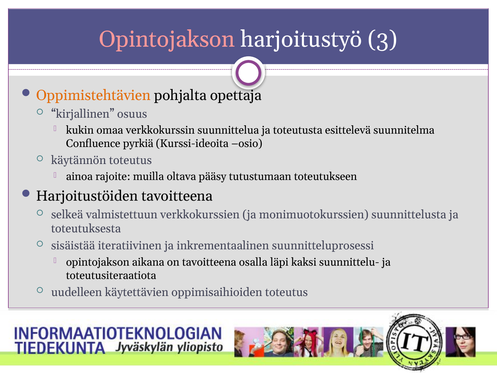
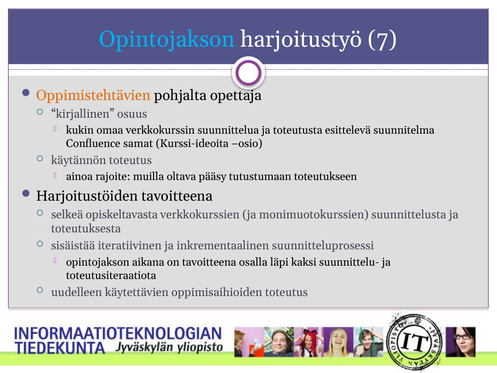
Opintojakson at (167, 39) colour: pink -> light blue
3: 3 -> 7
pyrkiä: pyrkiä -> samat
valmistettuun: valmistettuun -> opiskeltavasta
